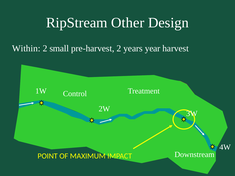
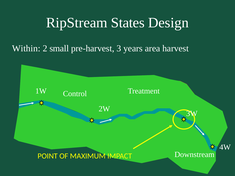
Other: Other -> States
pre-harvest 2: 2 -> 3
year: year -> area
